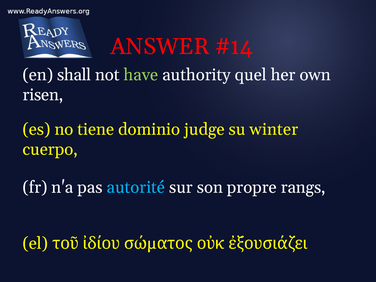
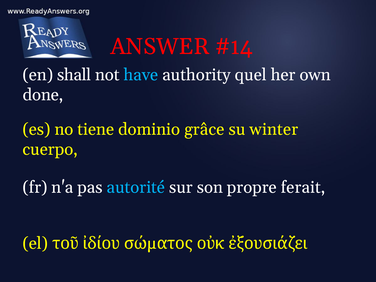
have colour: light green -> light blue
risen: risen -> done
judge: judge -> grâce
rangs: rangs -> ferait
